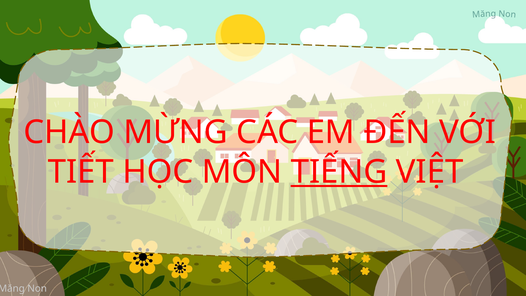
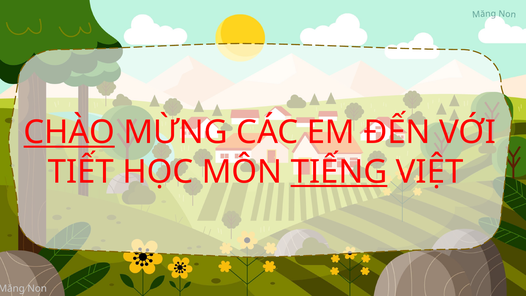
CHÀO underline: none -> present
